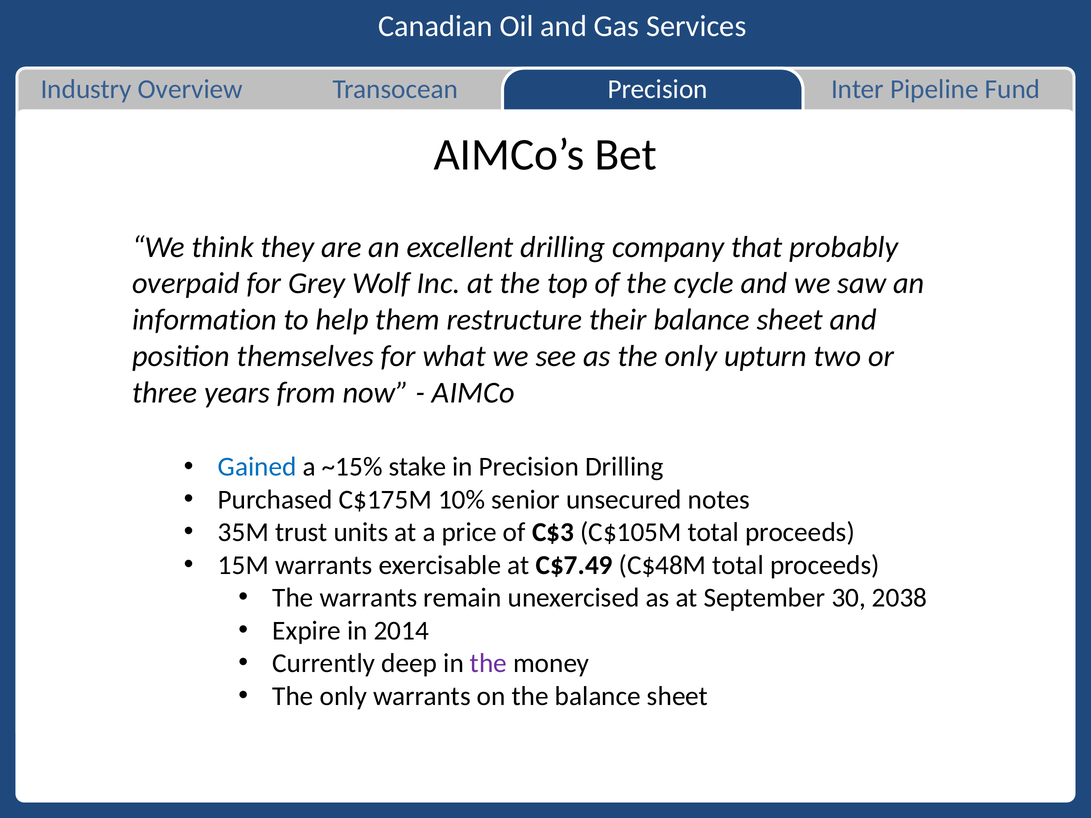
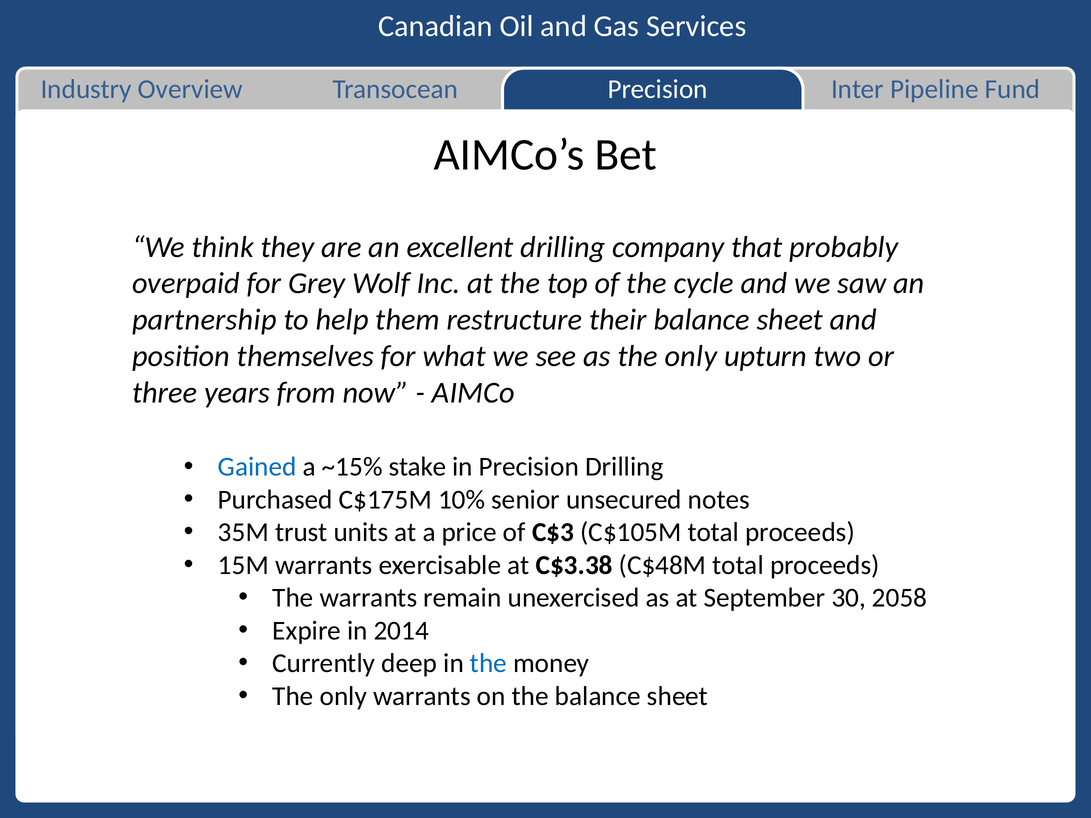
information: information -> partnership
C$7.49: C$7.49 -> C$3.38
2038: 2038 -> 2058
the at (488, 664) colour: purple -> blue
